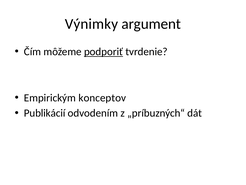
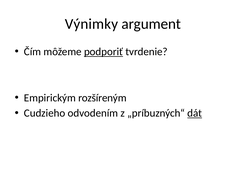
konceptov: konceptov -> rozšíreným
Publikácií: Publikácií -> Cudzieho
dát underline: none -> present
